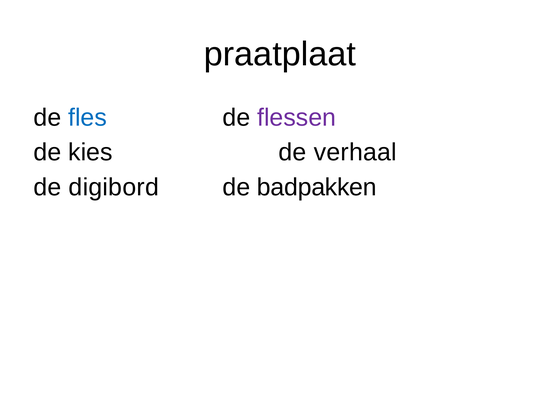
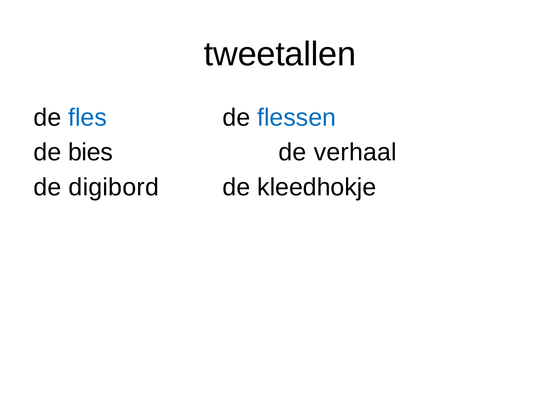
praatplaat: praatplaat -> tweetallen
flessen colour: purple -> blue
kies: kies -> bies
badpakken: badpakken -> kleedhokje
